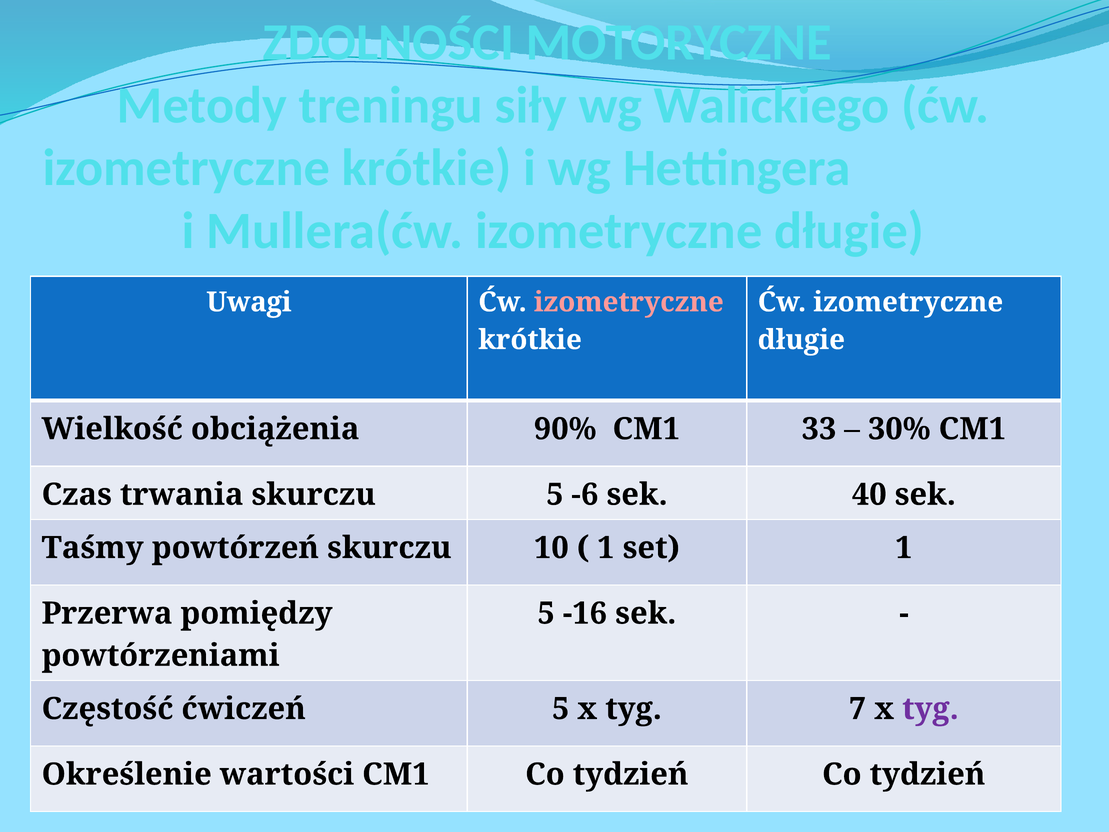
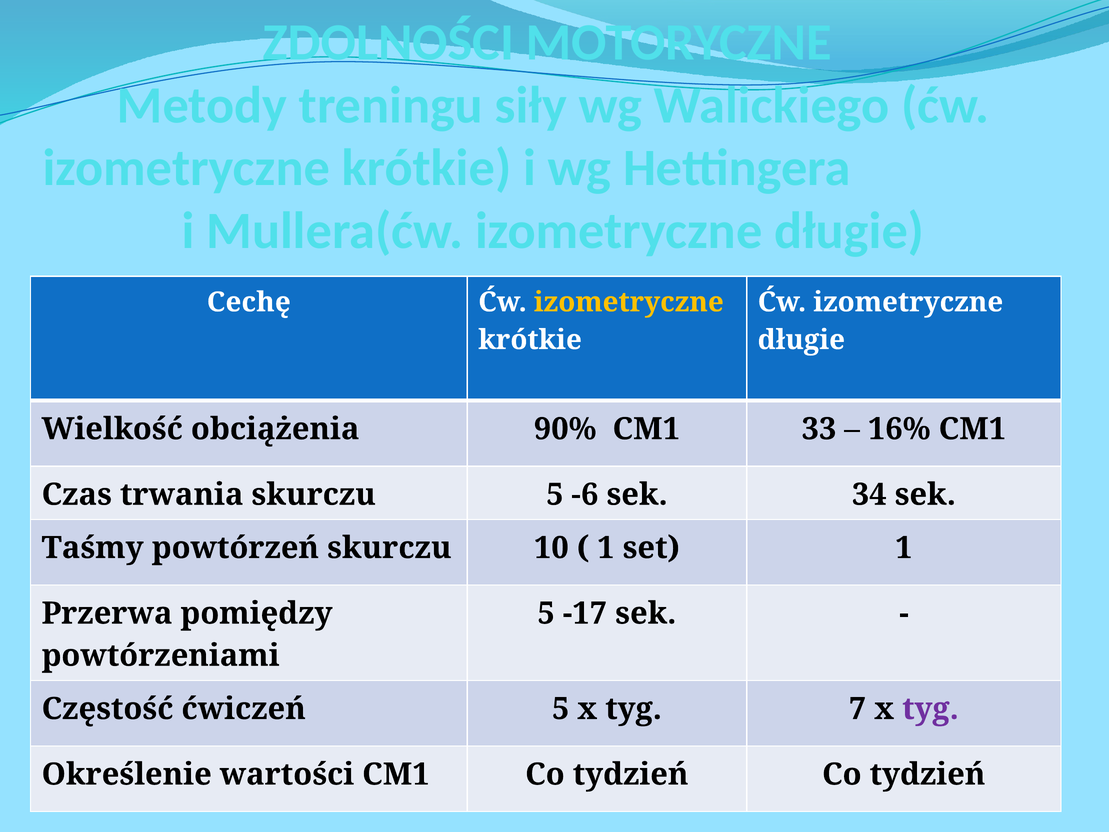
Uwagi: Uwagi -> Cechę
izometryczne at (629, 302) colour: pink -> yellow
30%: 30% -> 16%
40: 40 -> 34
-16: -16 -> -17
